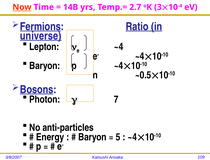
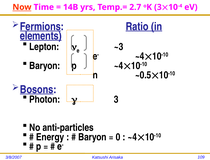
universe: universe -> elements
~4: ~4 -> ~3
7 at (116, 99): 7 -> 3
5: 5 -> 0
